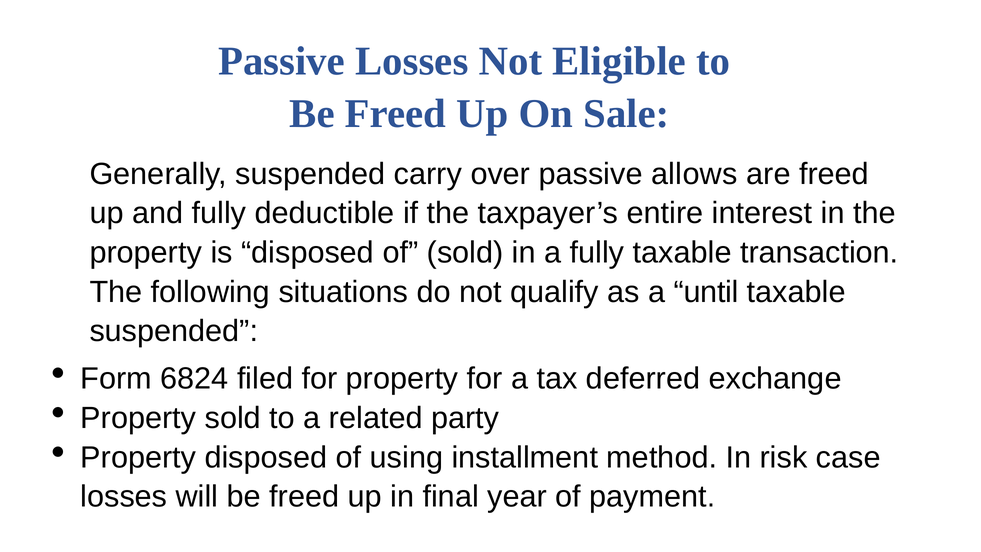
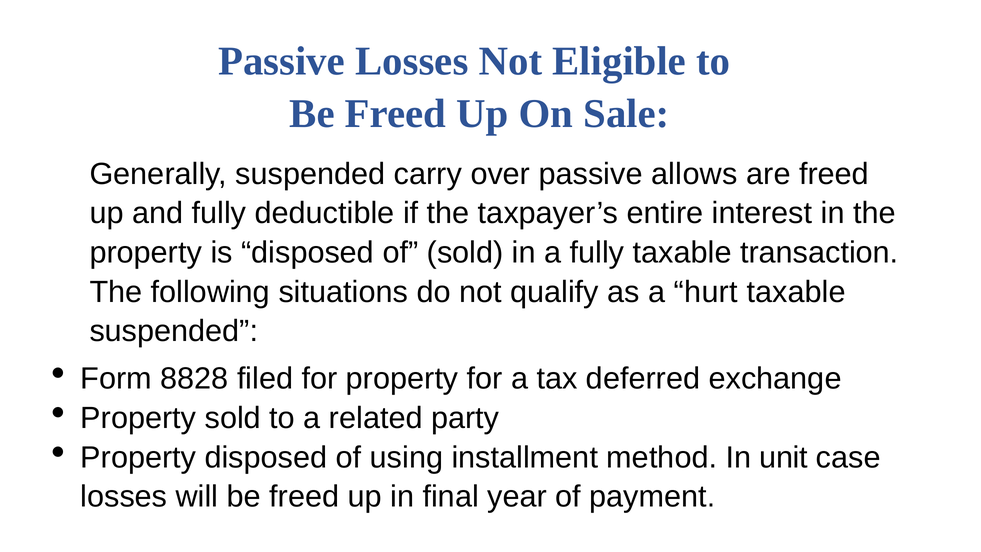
until: until -> hurt
6824: 6824 -> 8828
risk: risk -> unit
